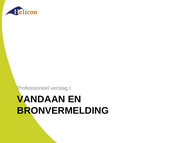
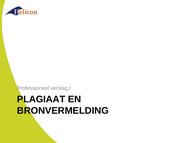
VANDAAN: VANDAAN -> PLAGIAAT
